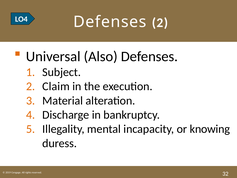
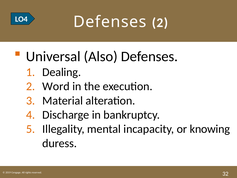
Subject: Subject -> Dealing
Claim: Claim -> Word
